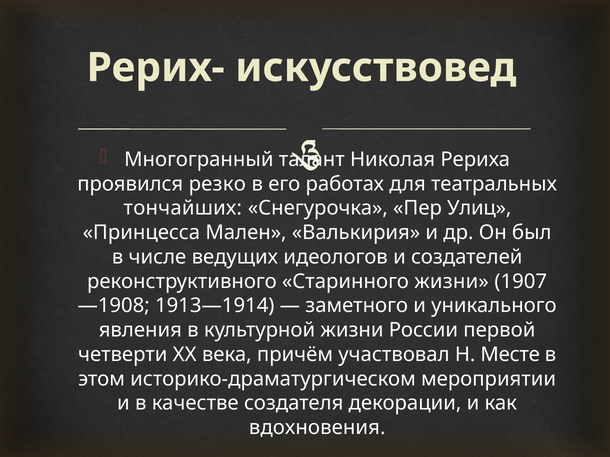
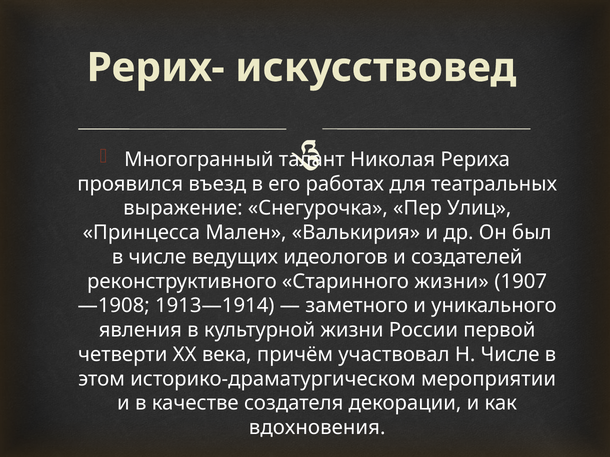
резко: резко -> въезд
тончайших: тончайших -> выражение
Н Месте: Месте -> Числе
